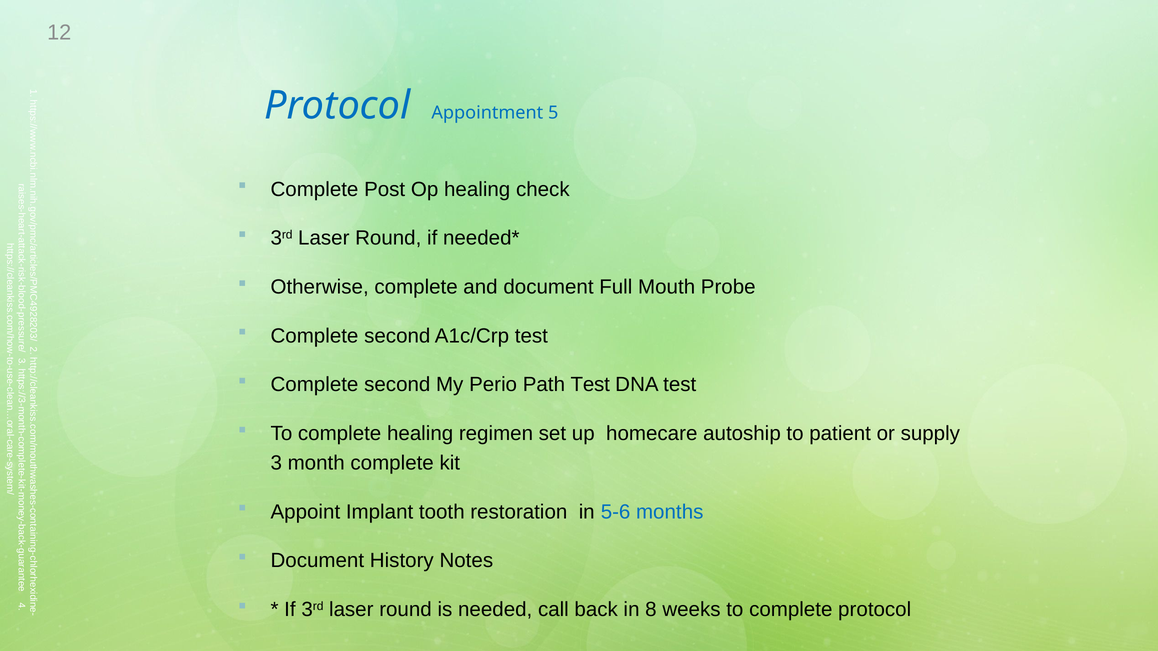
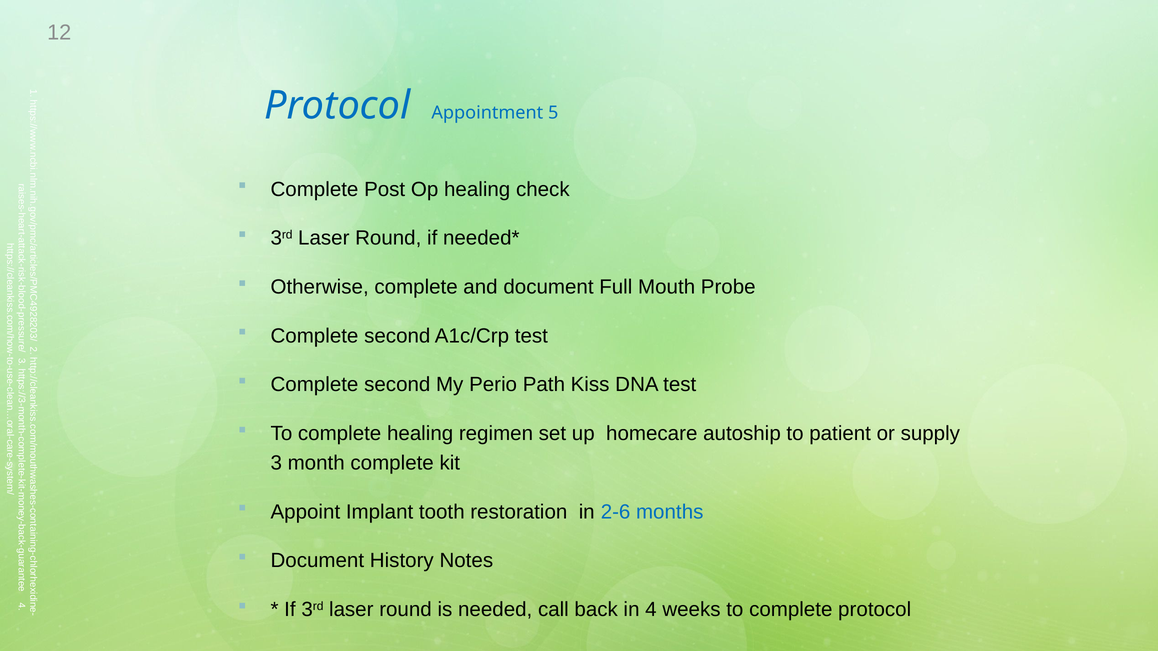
Path Test: Test -> Kiss
5-6: 5-6 -> 2-6
in 8: 8 -> 4
